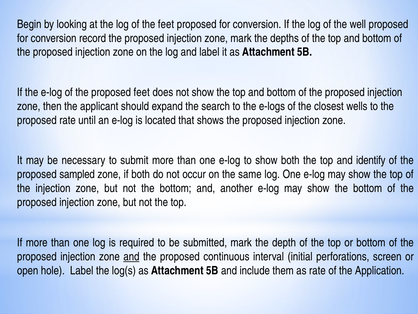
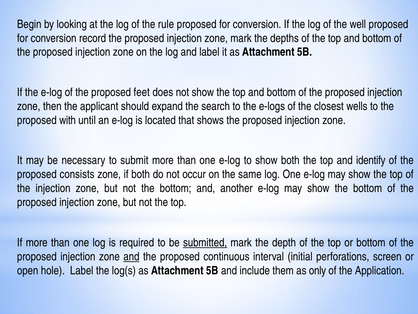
the feet: feet -> rule
proposed rate: rate -> with
sampled: sampled -> consists
submitted underline: none -> present
as rate: rate -> only
